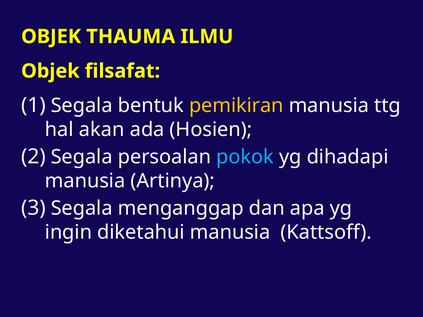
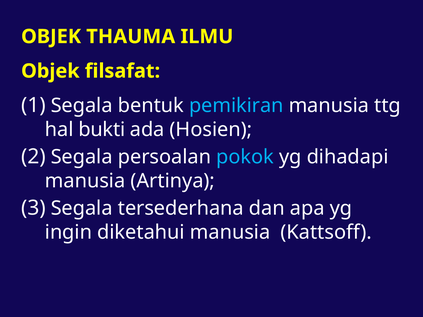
pemikiran colour: yellow -> light blue
akan: akan -> bukti
menganggap: menganggap -> tersederhana
